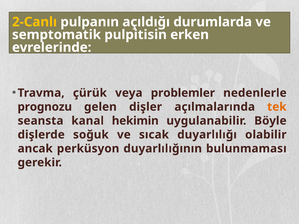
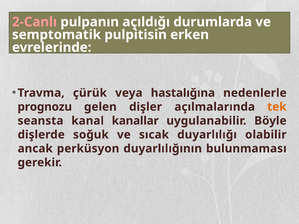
2-Canlı colour: yellow -> pink
problemler: problemler -> hastalığına
hekimin: hekimin -> kanallar
